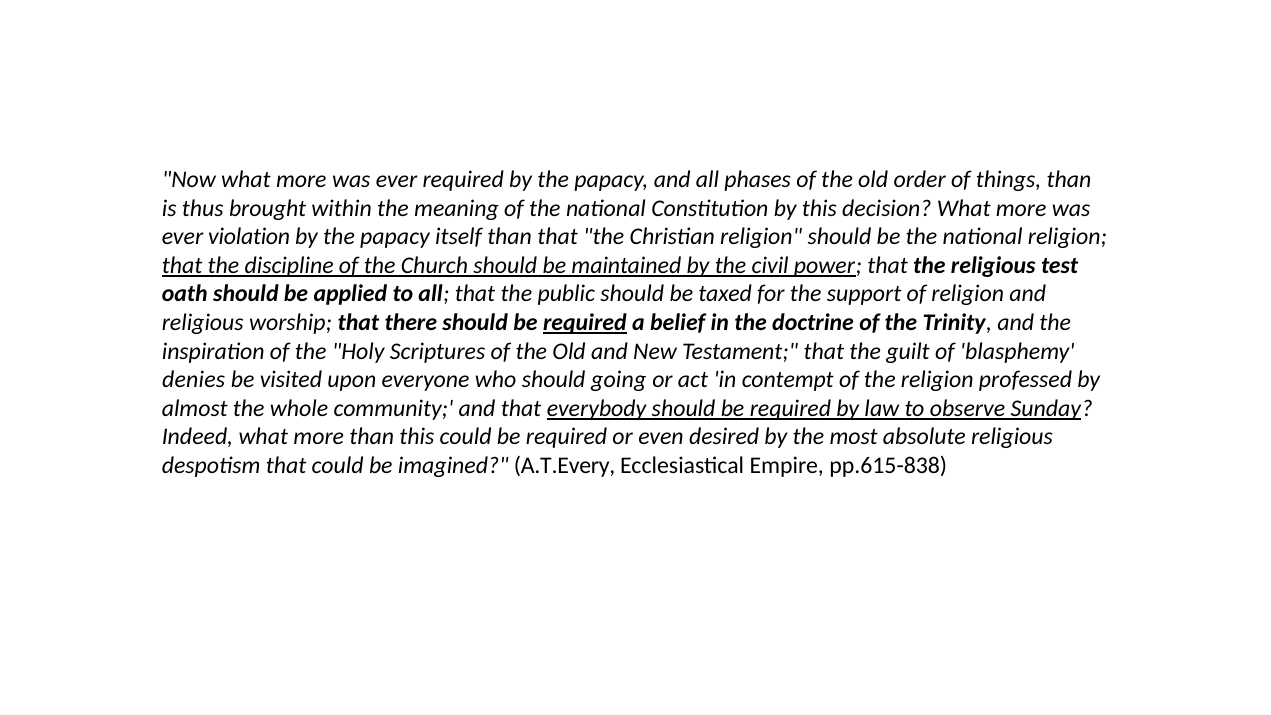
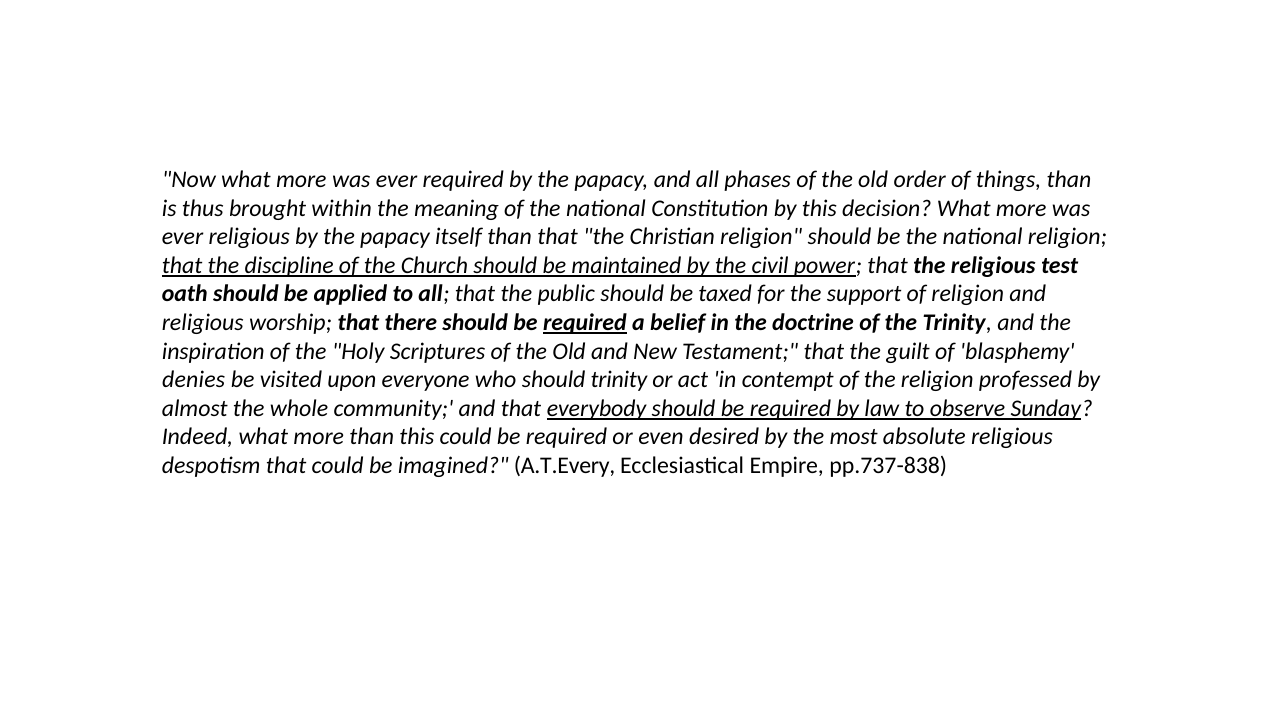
ever violation: violation -> religious
should going: going -> trinity
pp.615-838: pp.615-838 -> pp.737-838
